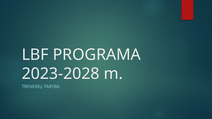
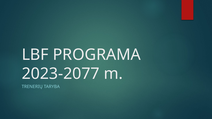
2023-2028: 2023-2028 -> 2023-2077
